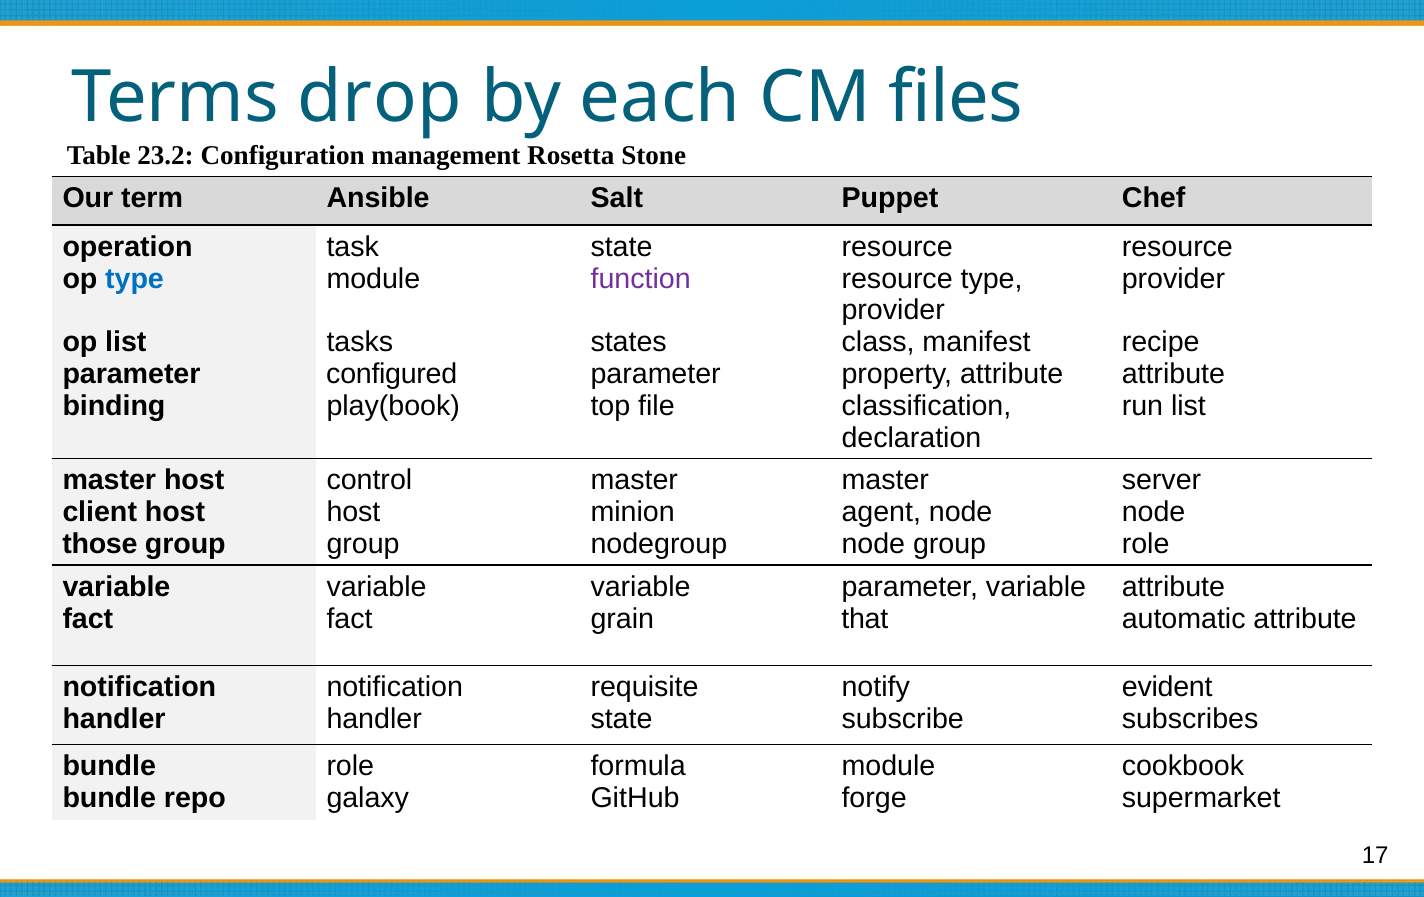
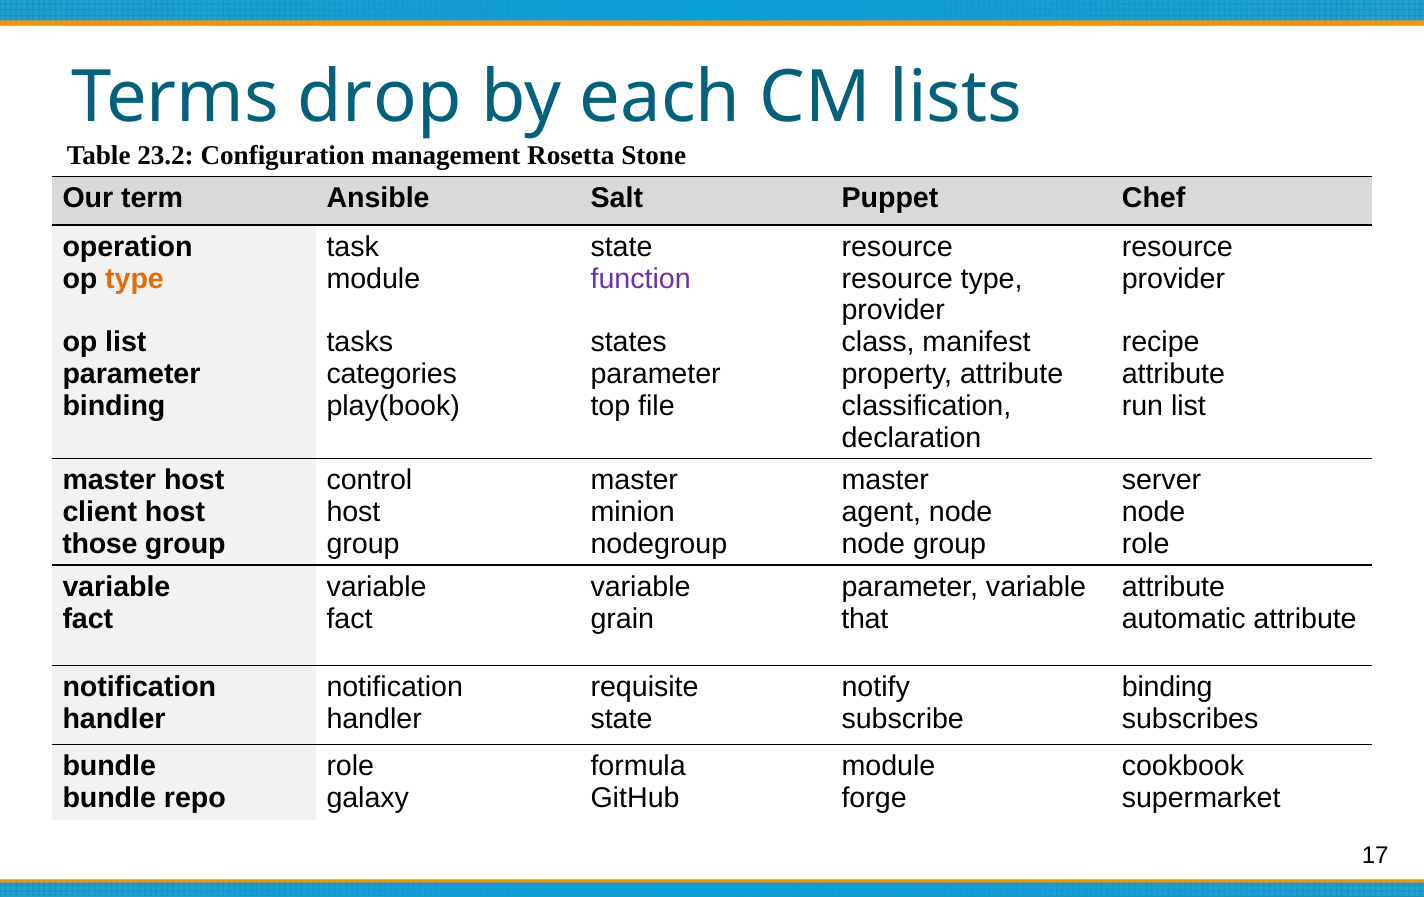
files: files -> lists
type at (135, 279) colour: blue -> orange
configured: configured -> categories
evident at (1167, 687): evident -> binding
